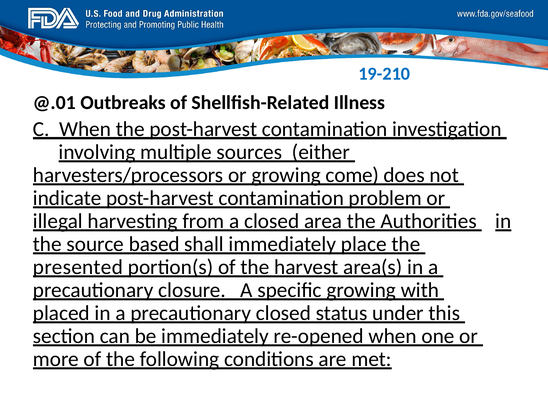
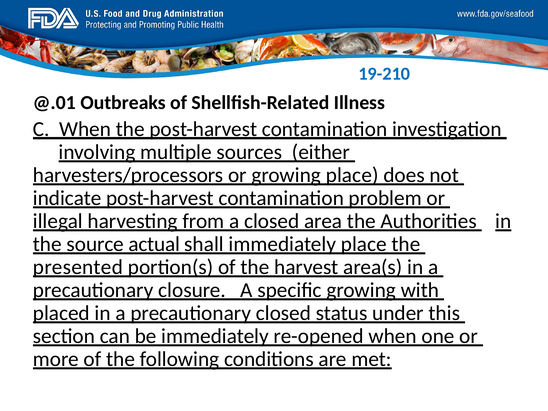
growing come: come -> place
based: based -> actual
